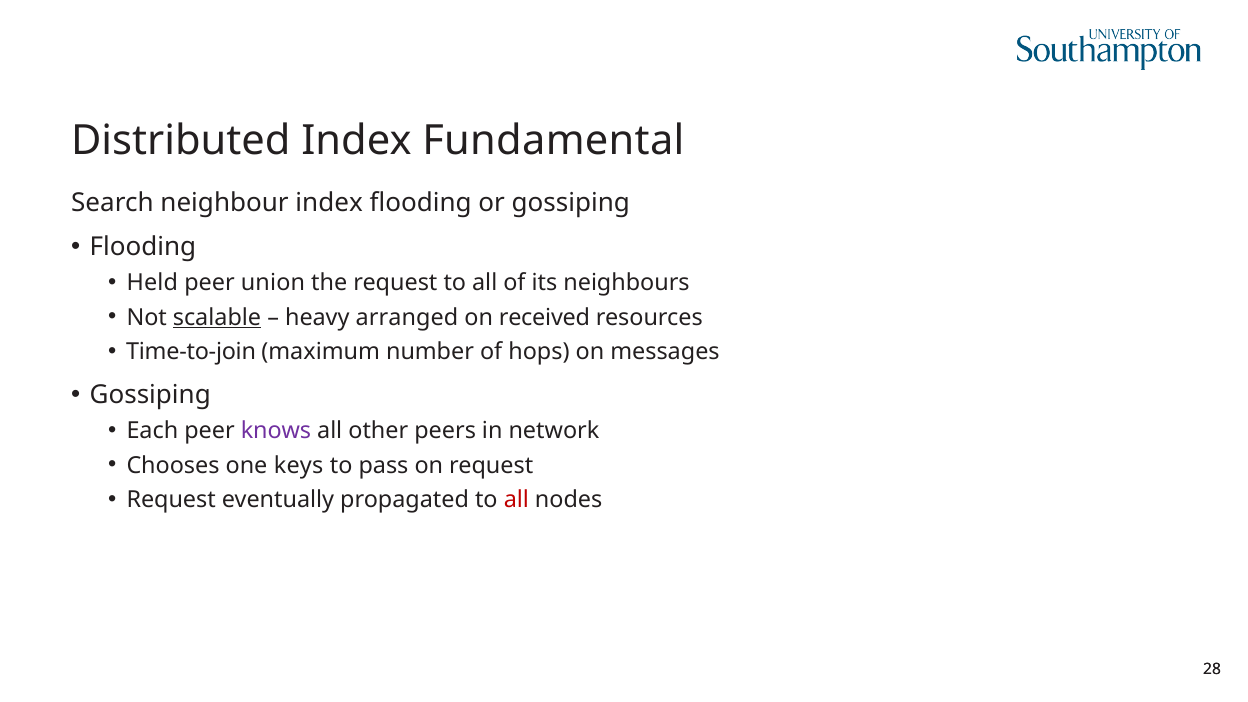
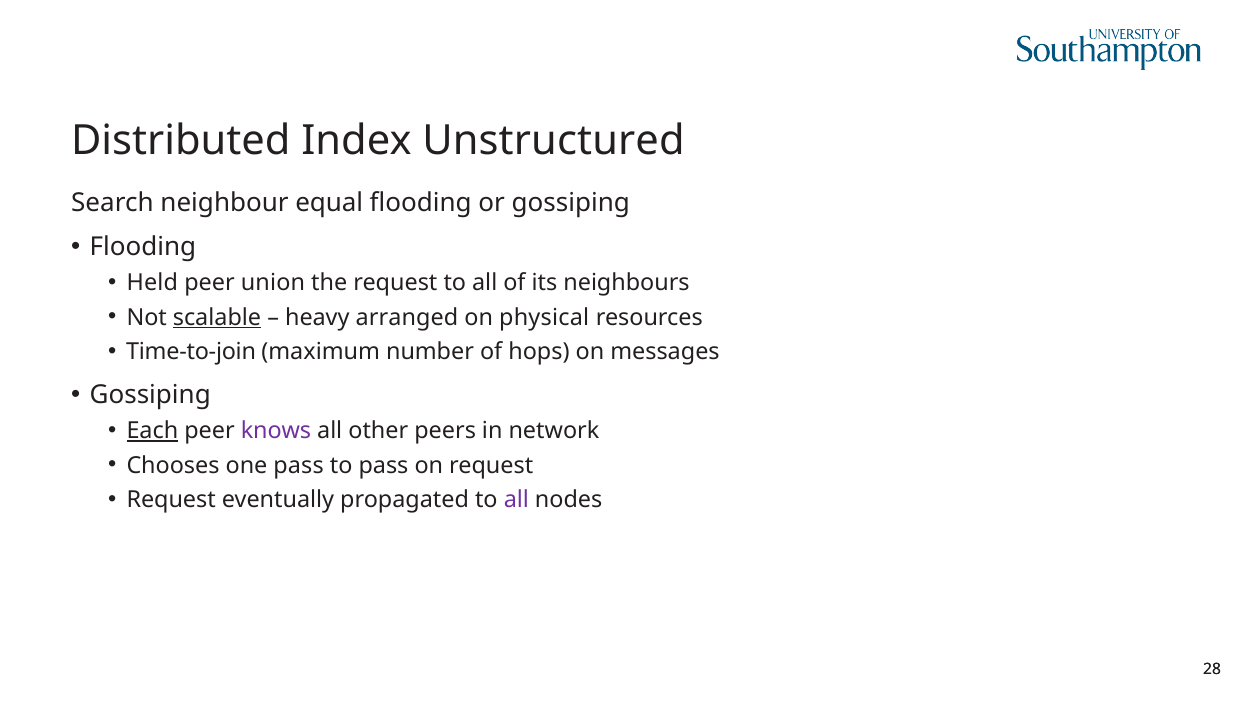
Fundamental: Fundamental -> Unstructured
neighbour index: index -> equal
received: received -> physical
Each underline: none -> present
one keys: keys -> pass
all at (516, 500) colour: red -> purple
